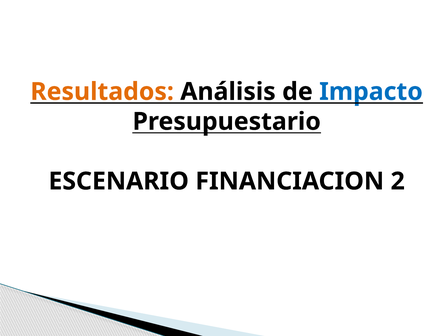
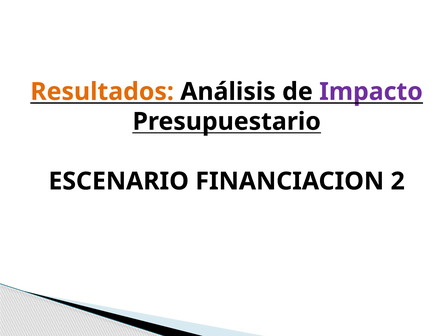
Impacto colour: blue -> purple
